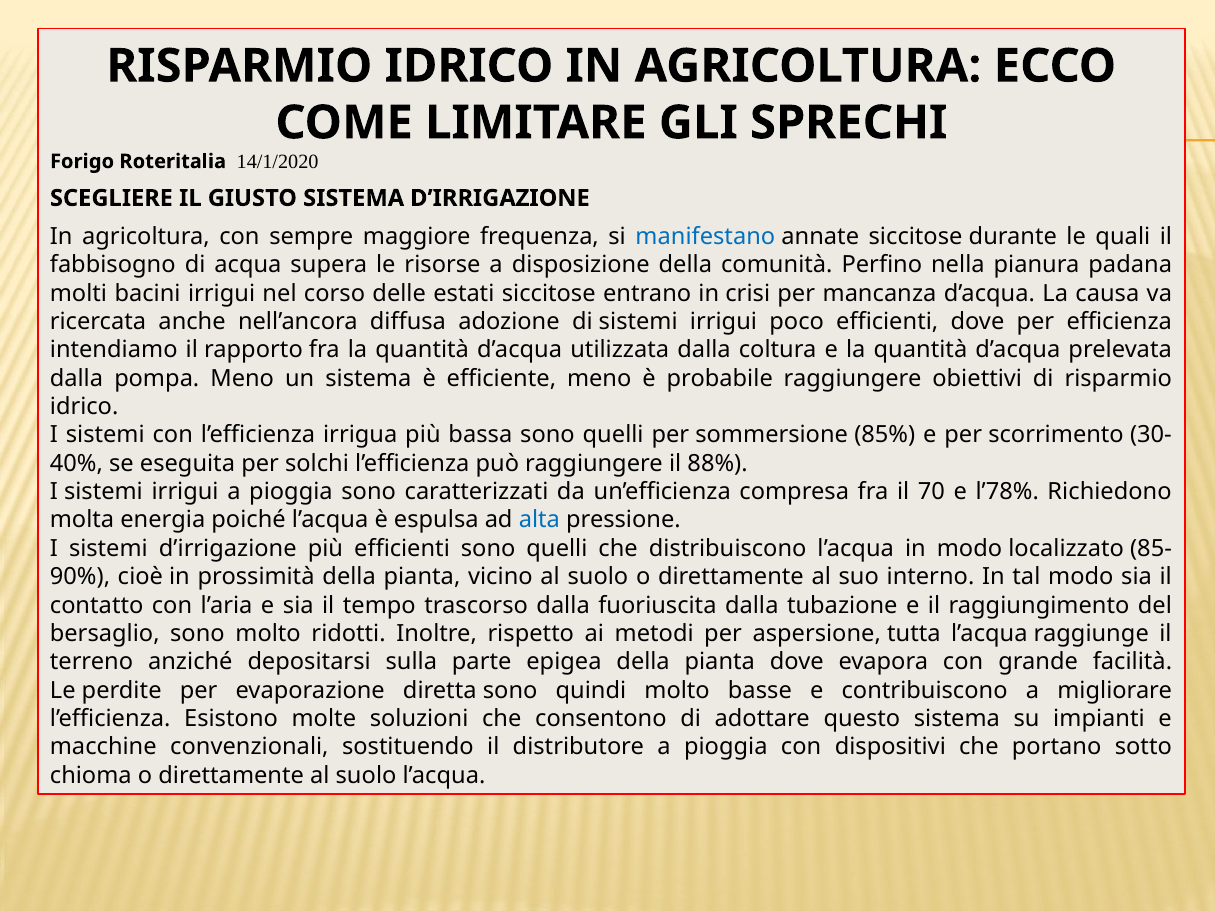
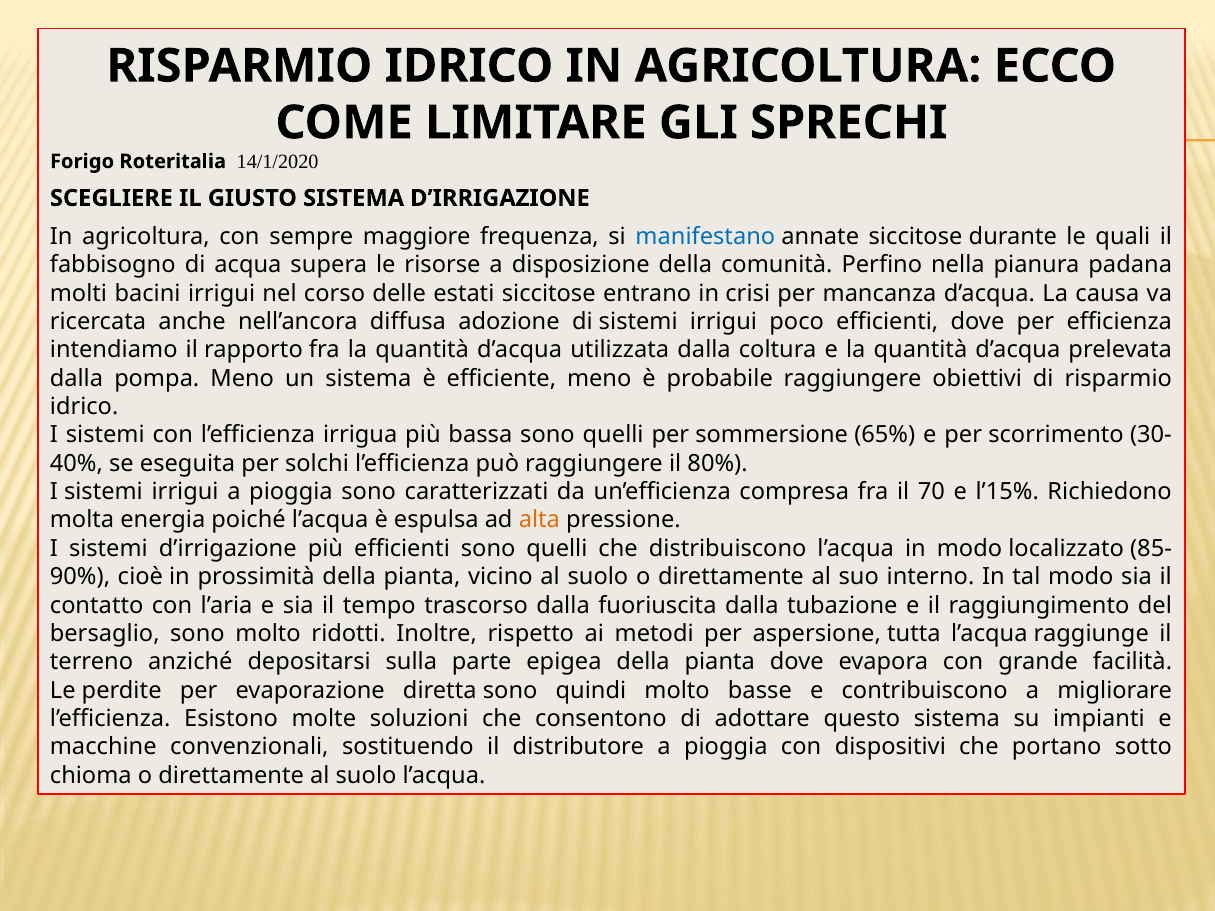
85%: 85% -> 65%
88%: 88% -> 80%
l’78%: l’78% -> l’15%
alta colour: blue -> orange
